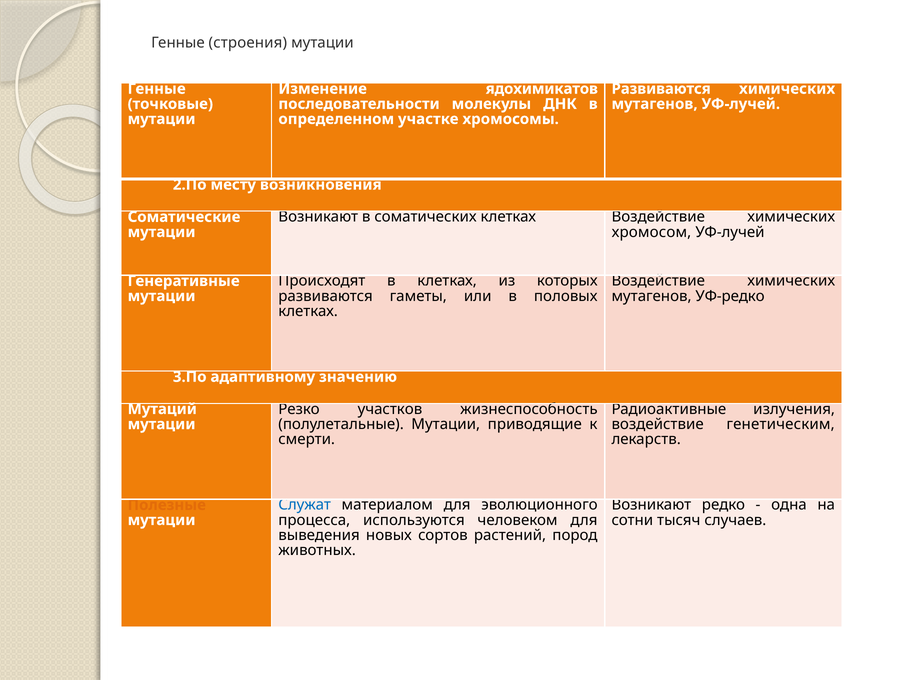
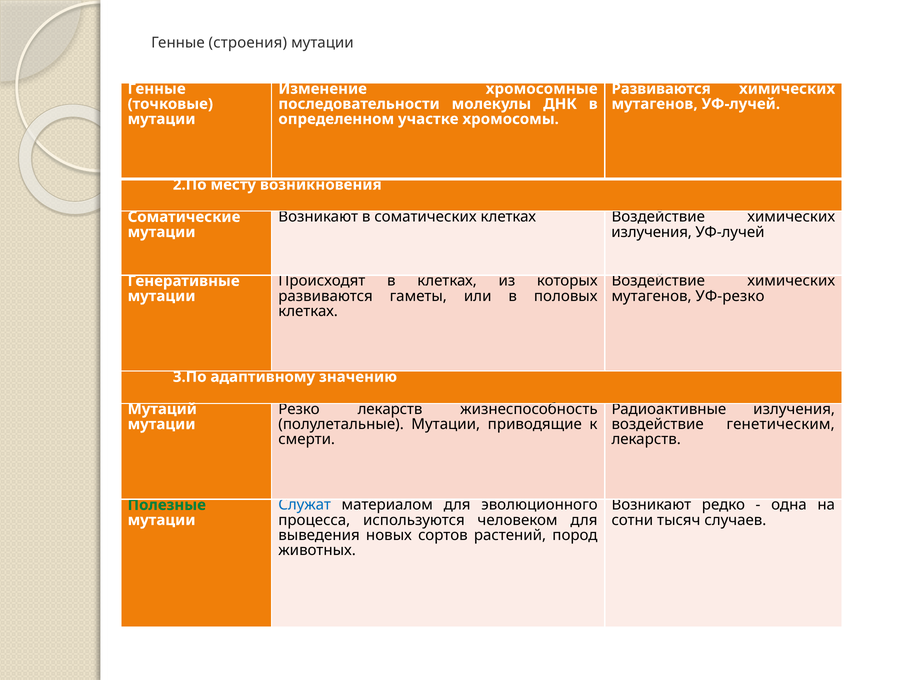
ядохимикатов: ядохимикатов -> хромосомные
хромосом at (651, 232): хромосом -> излучения
УФ-редко: УФ-редко -> УФ-резко
Резко участков: участков -> лекарств
Полезные colour: orange -> green
